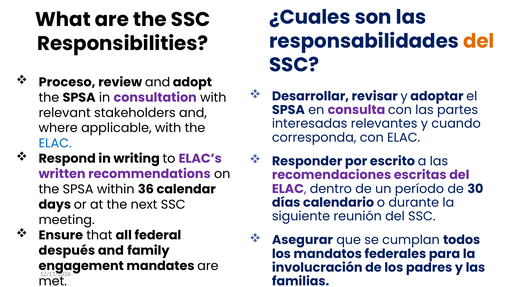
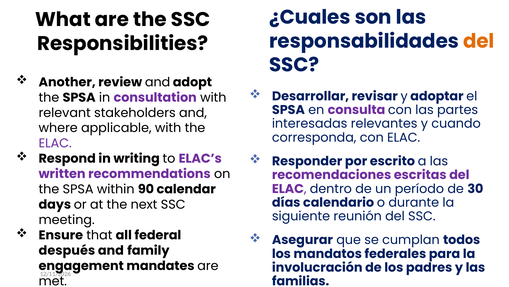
Proceso: Proceso -> Another
ELAC at (55, 143) colour: blue -> purple
36: 36 -> 90
